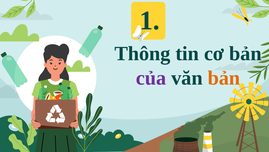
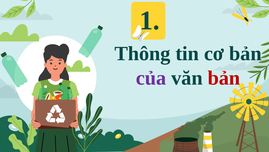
bản at (224, 78) colour: orange -> red
